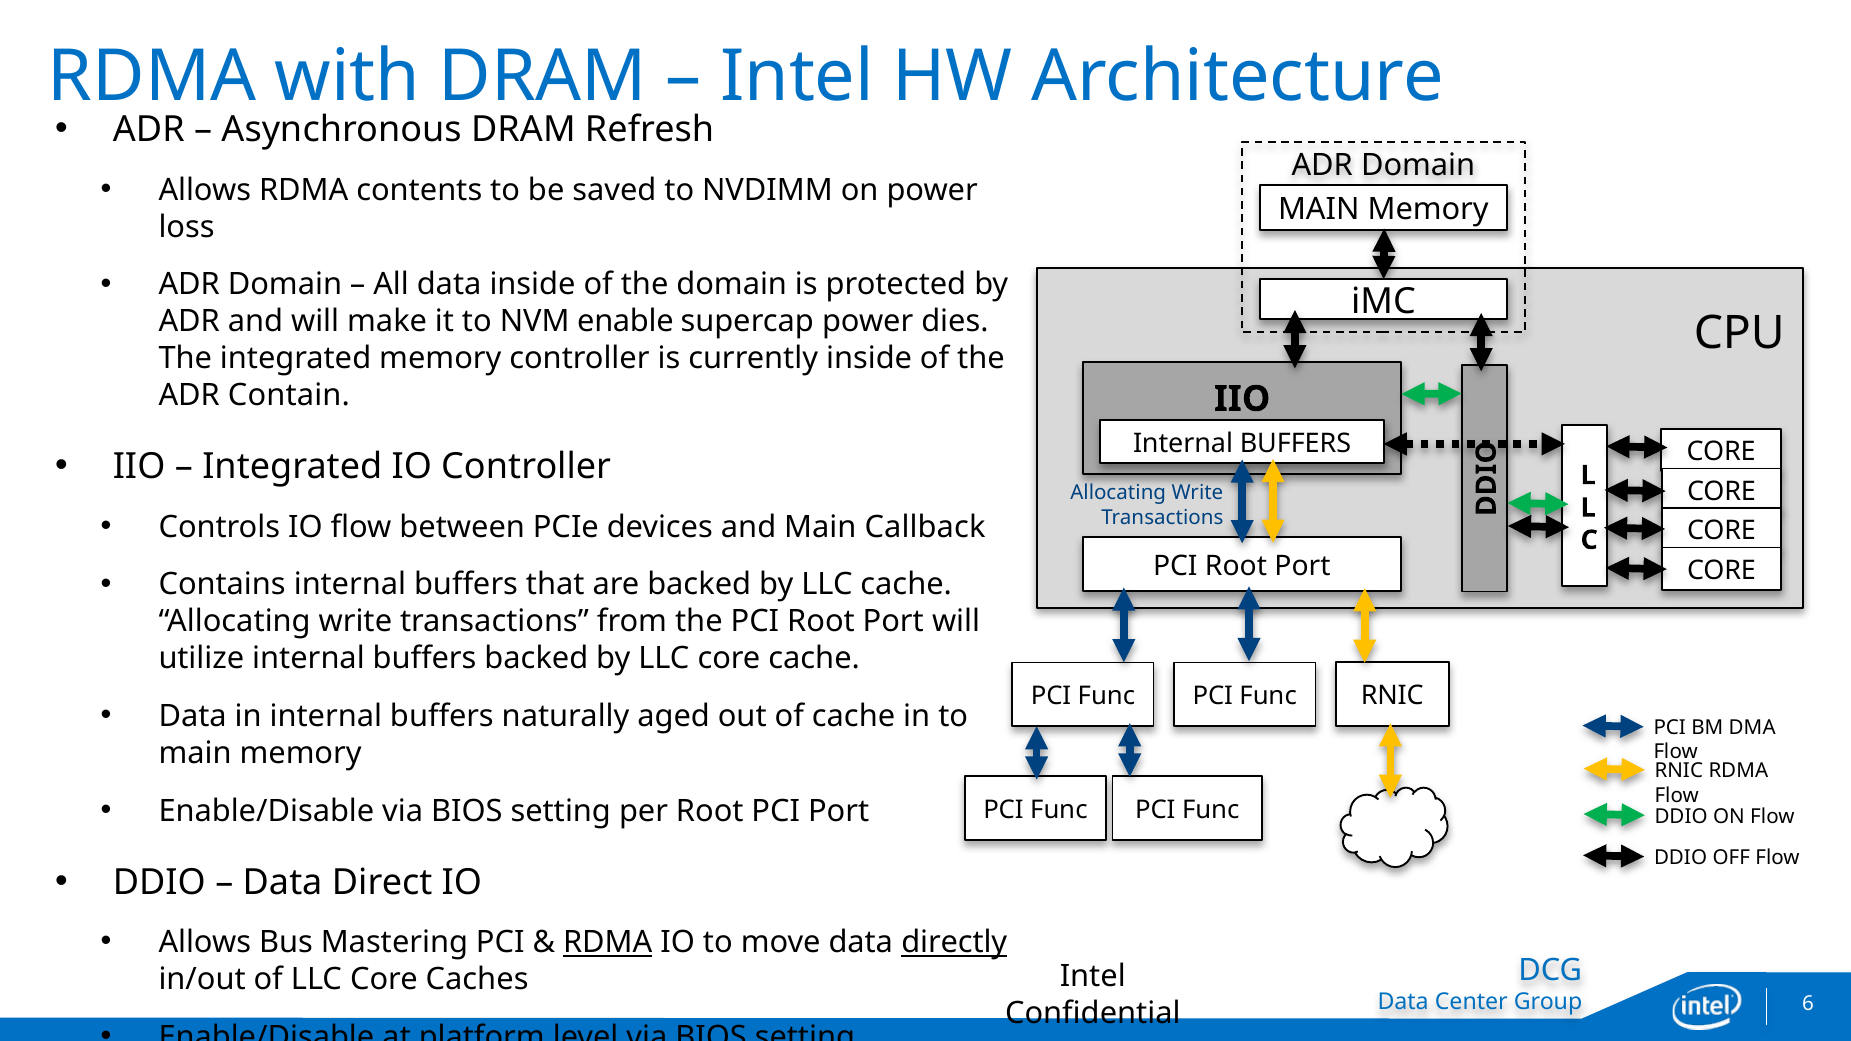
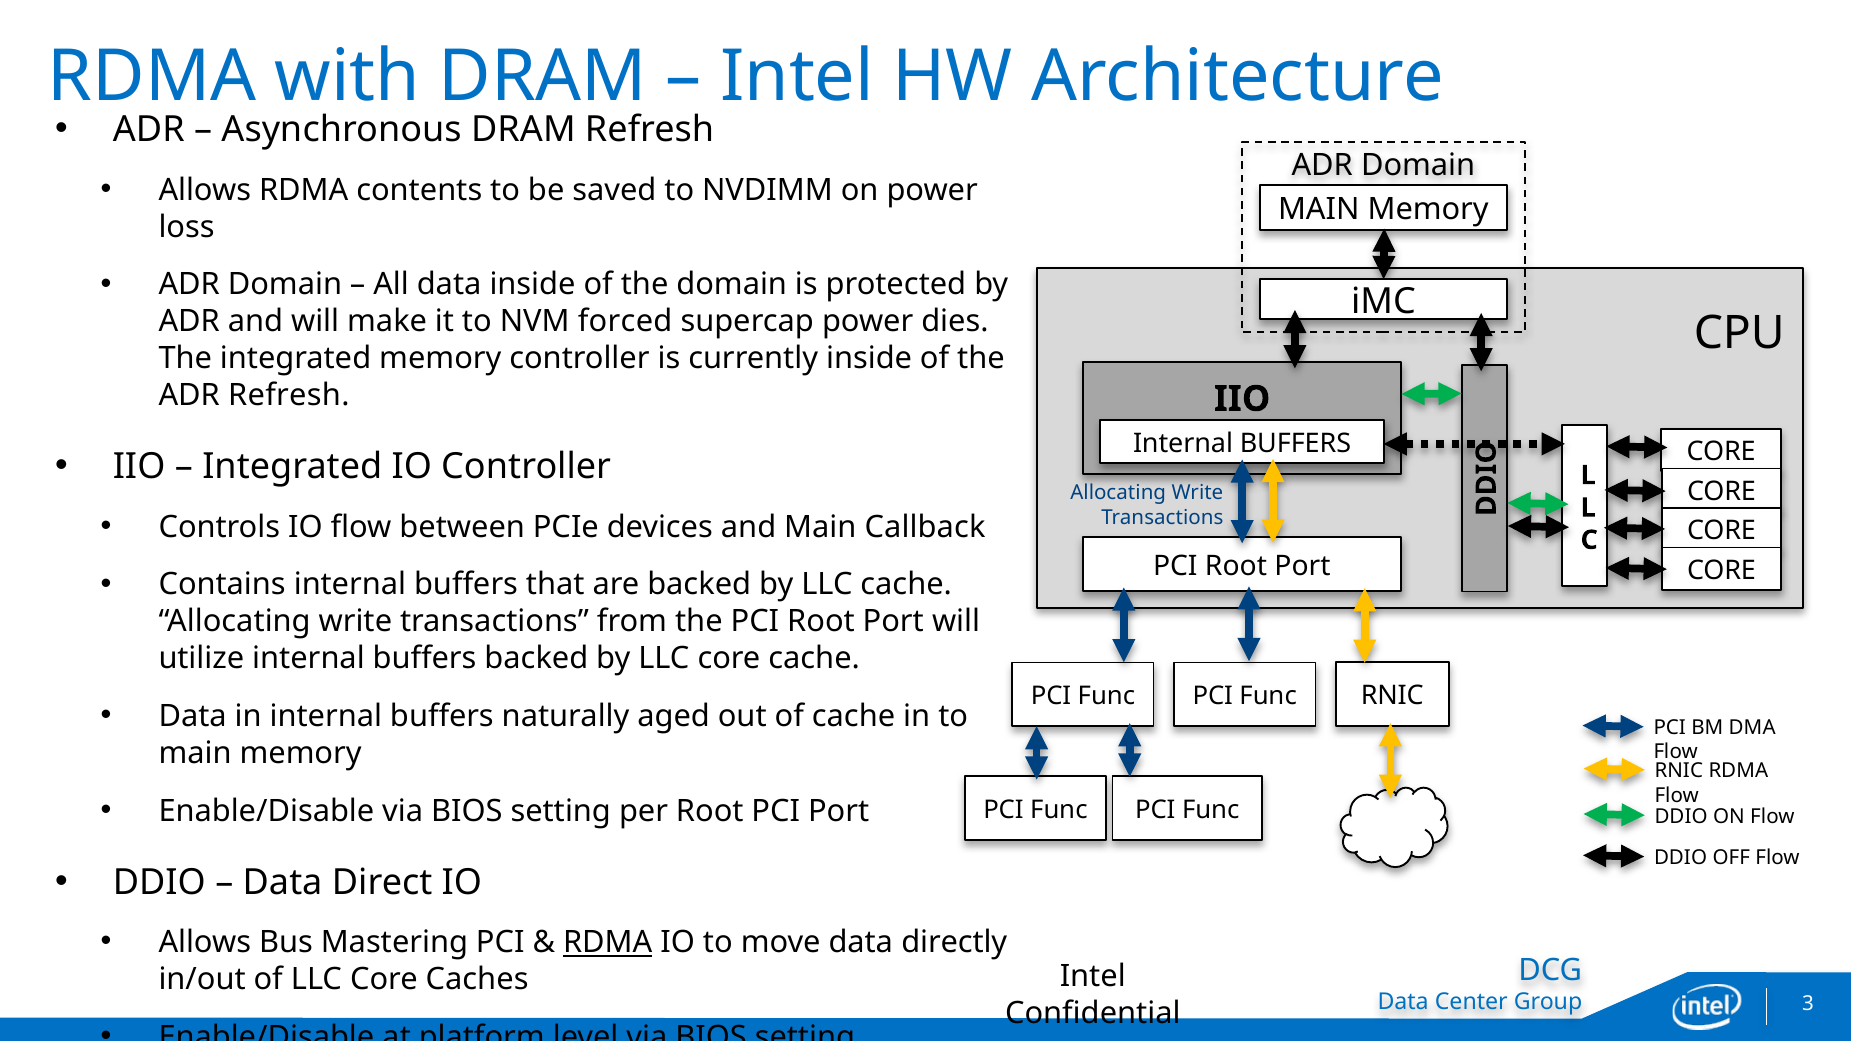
enable: enable -> forced
ADR Contain: Contain -> Refresh
directly underline: present -> none
6: 6 -> 3
